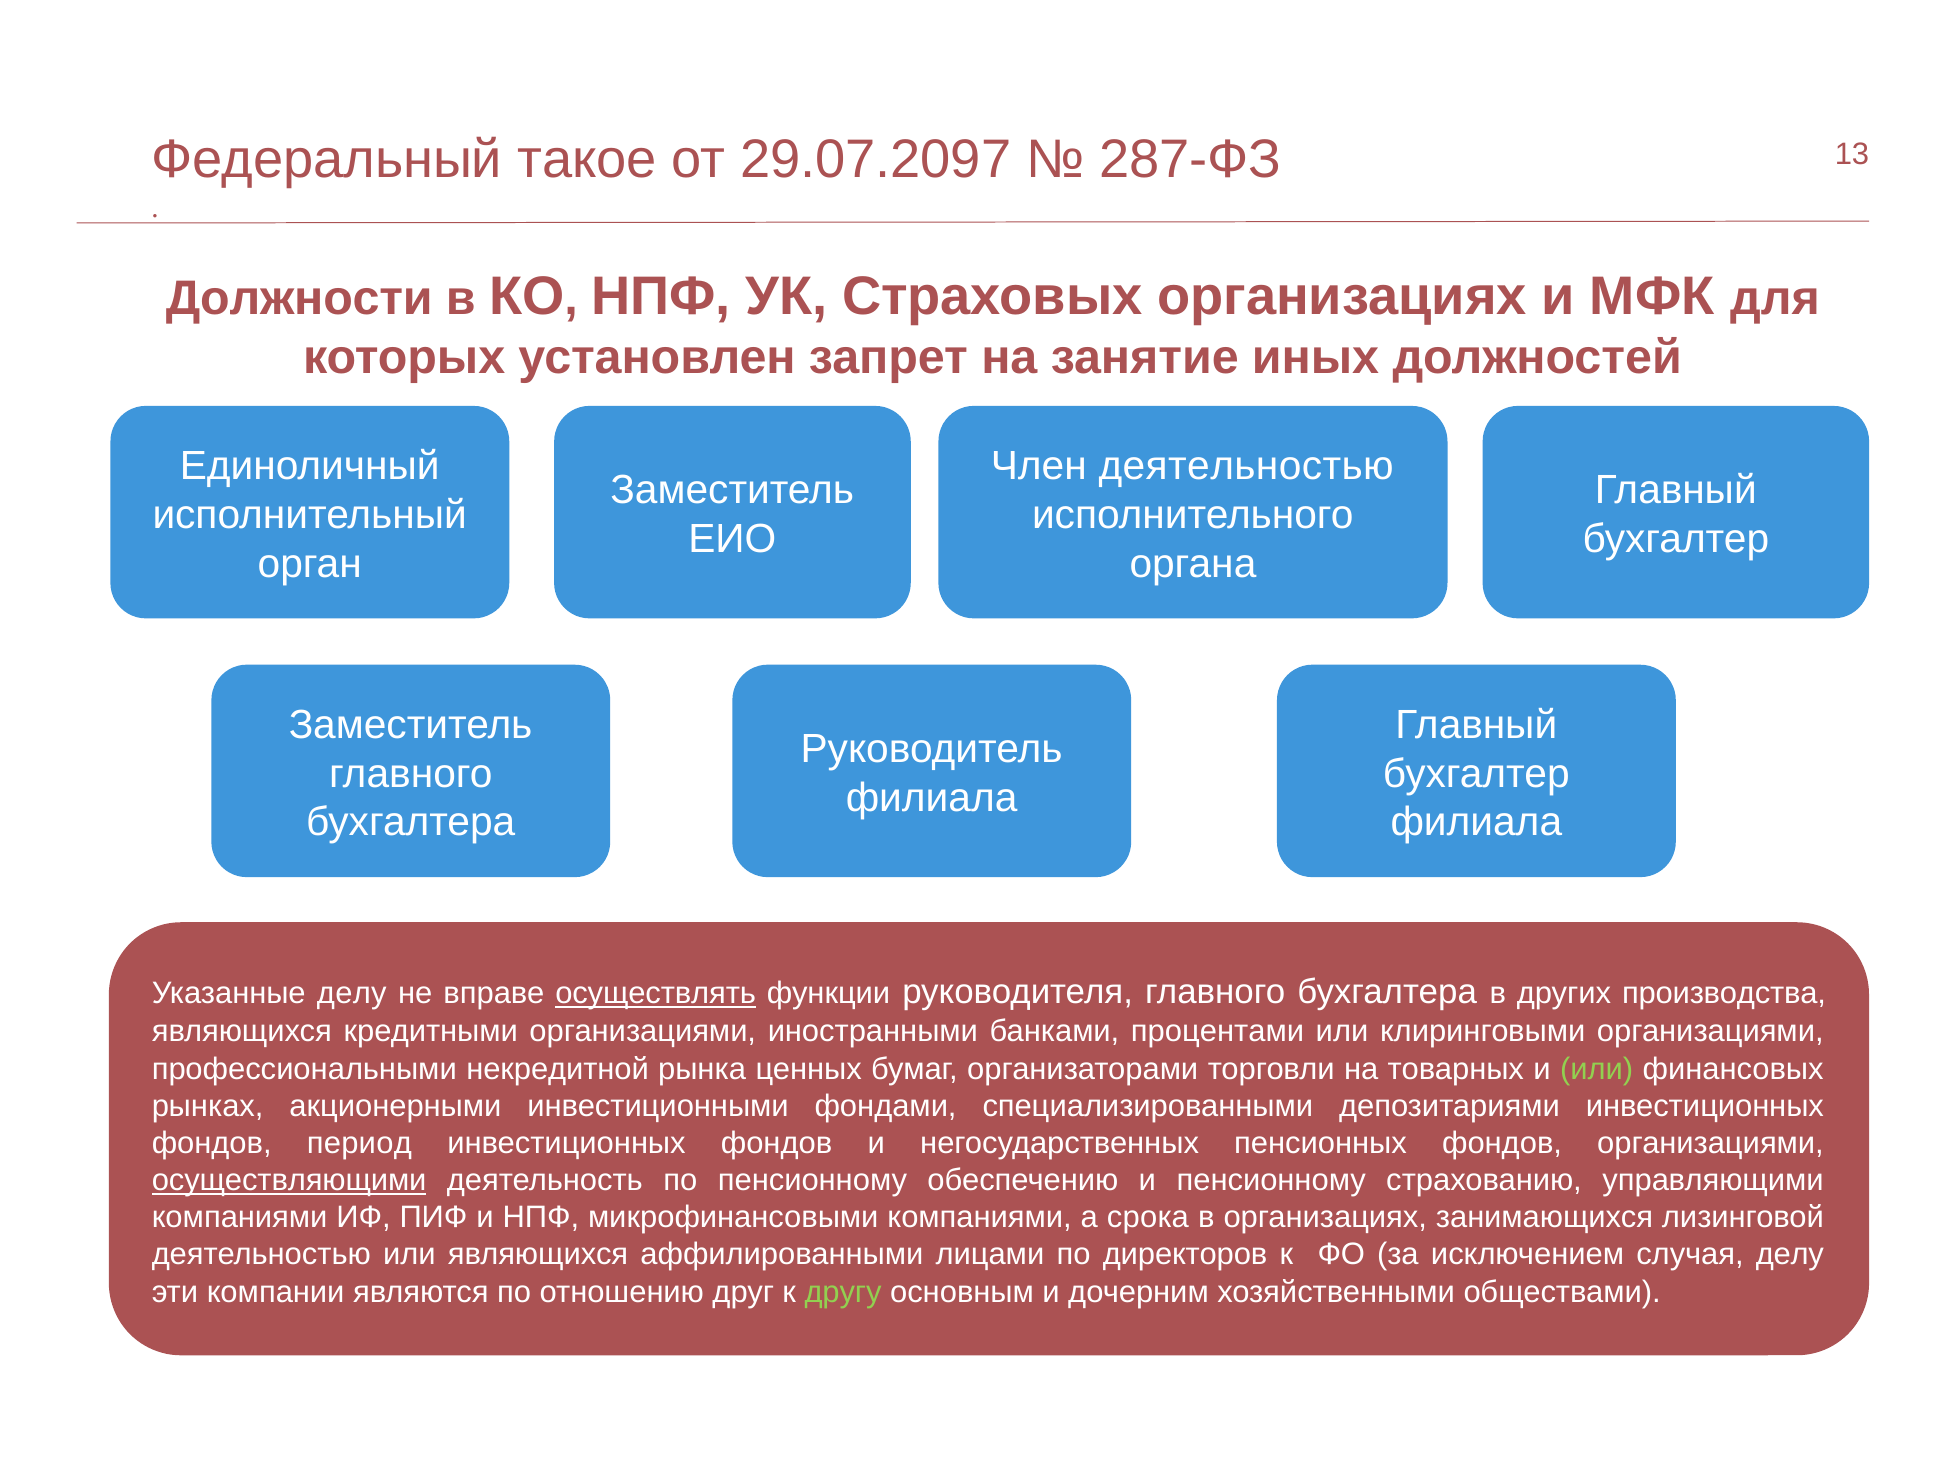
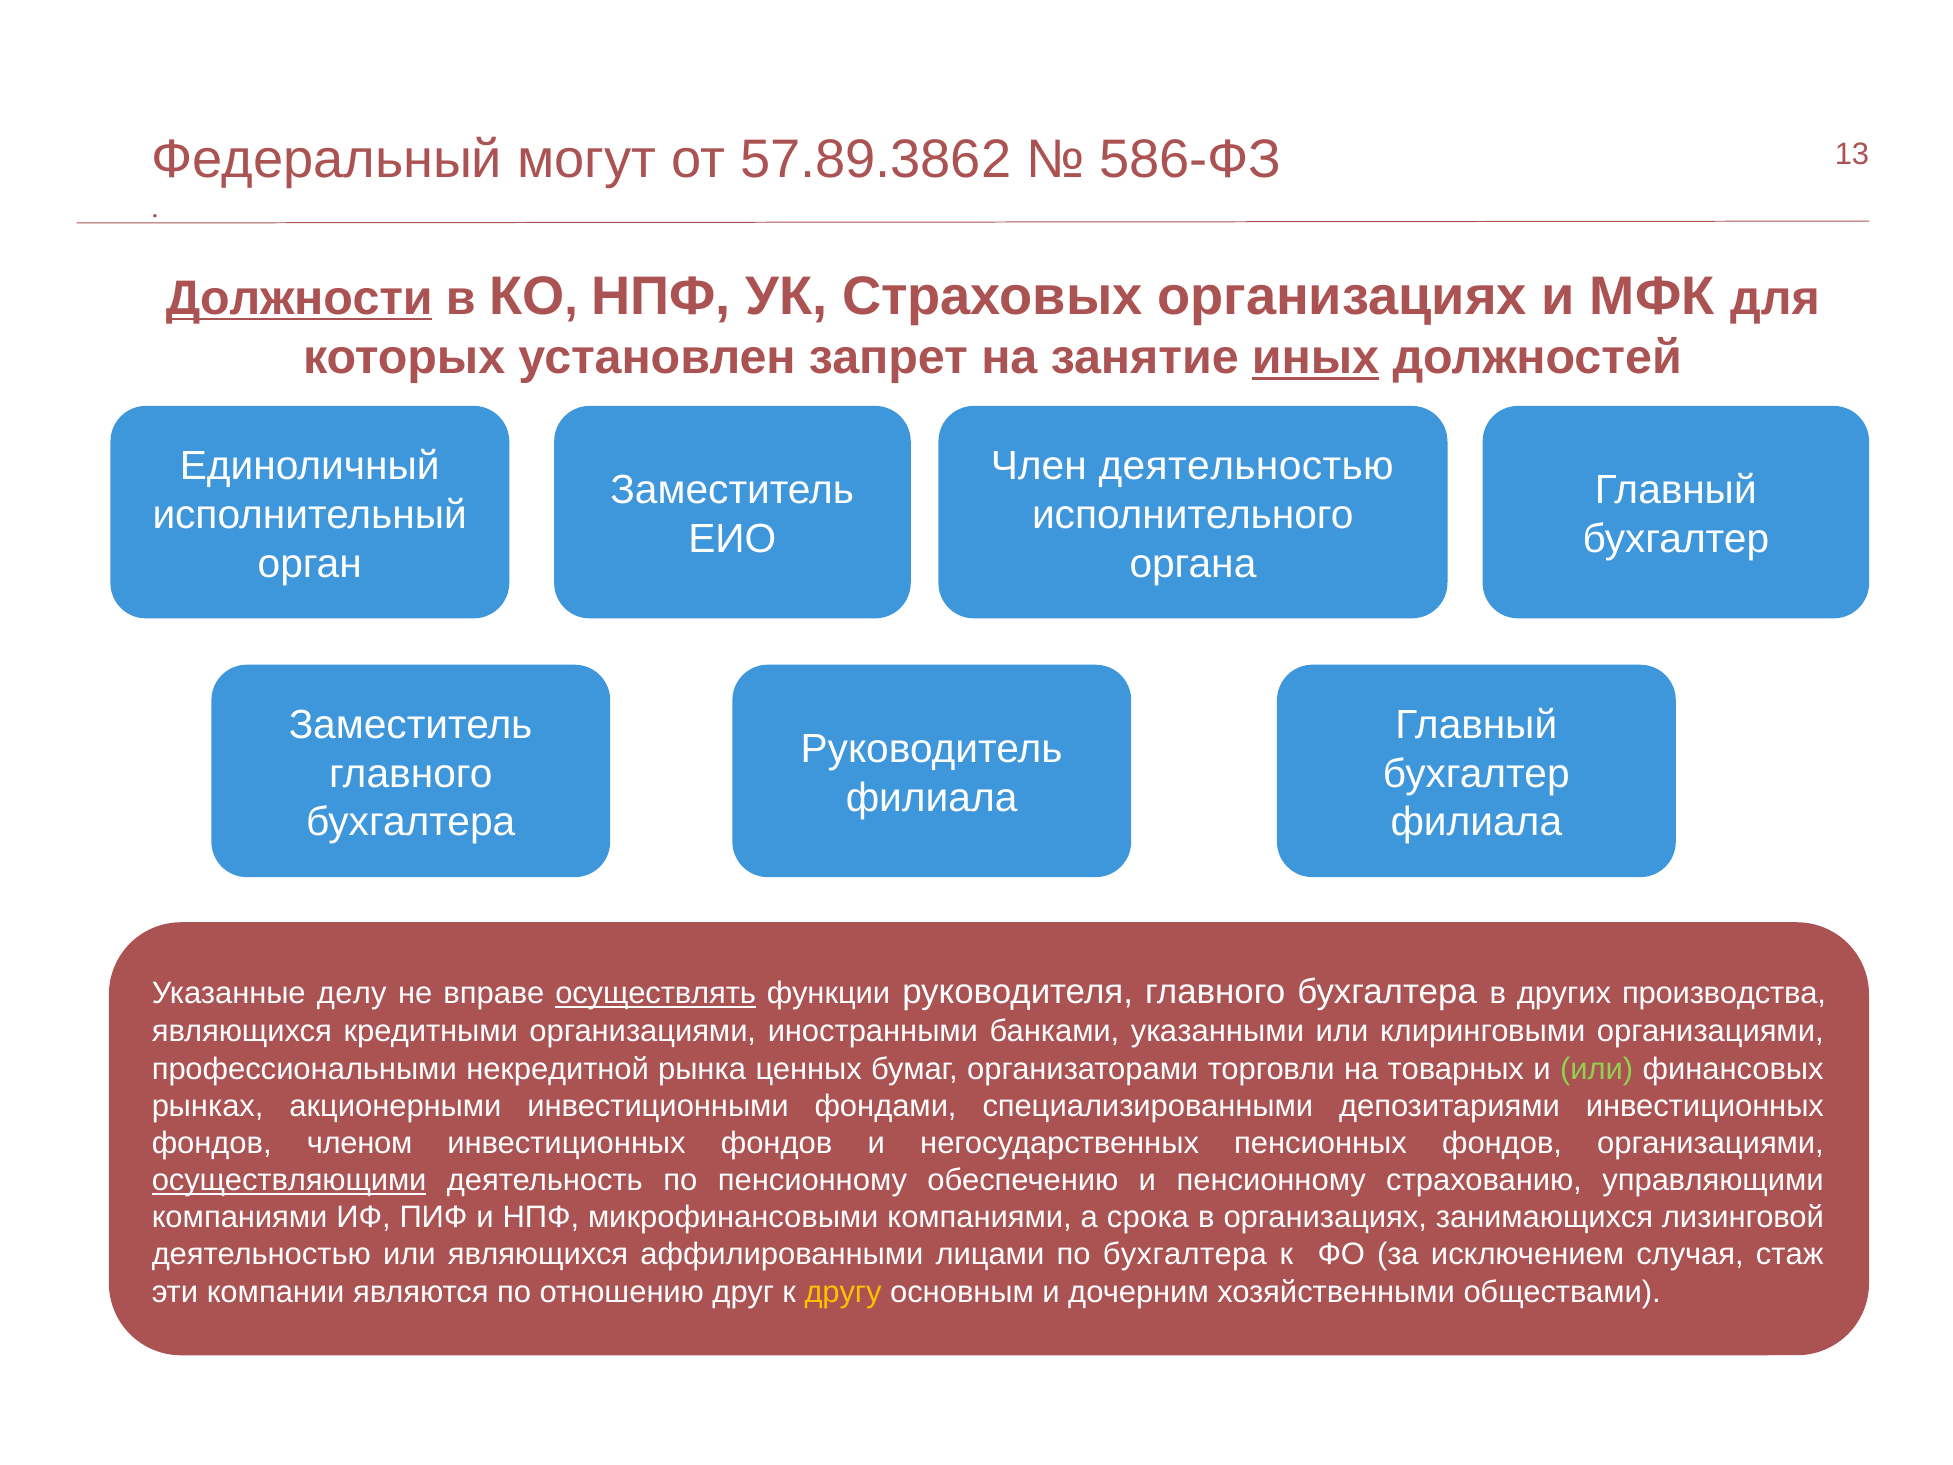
такое: такое -> могут
29.07.2097: 29.07.2097 -> 57.89.3862
287-ФЗ: 287-ФЗ -> 586-ФЗ
Должности underline: none -> present
иных underline: none -> present
процентами: процентами -> указанными
период: период -> членом
по директоров: директоров -> бухгалтера
случая делу: делу -> стаж
другу colour: light green -> yellow
